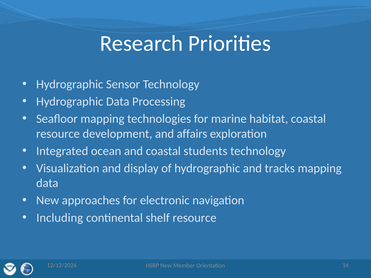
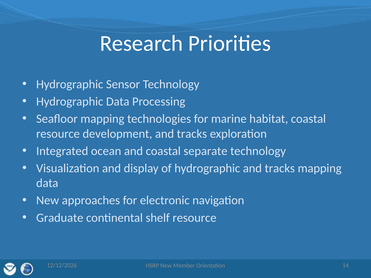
affairs at (192, 134): affairs -> tracks
students: students -> separate
Including: Including -> Graduate
